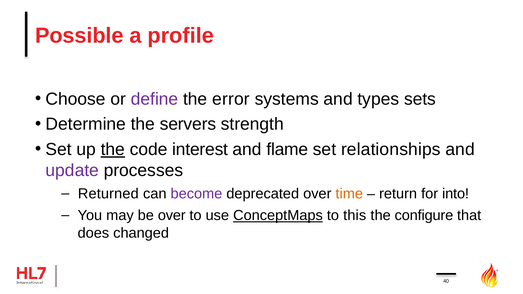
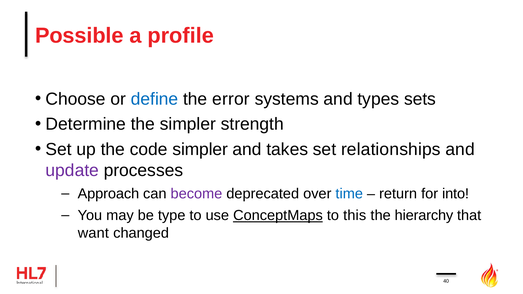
define colour: purple -> blue
the servers: servers -> simpler
the at (113, 150) underline: present -> none
code interest: interest -> simpler
flame: flame -> takes
Returned: Returned -> Approach
time colour: orange -> blue
be over: over -> type
configure: configure -> hierarchy
does: does -> want
